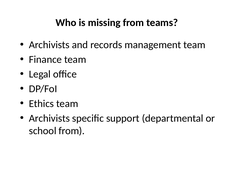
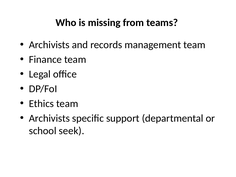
school from: from -> seek
